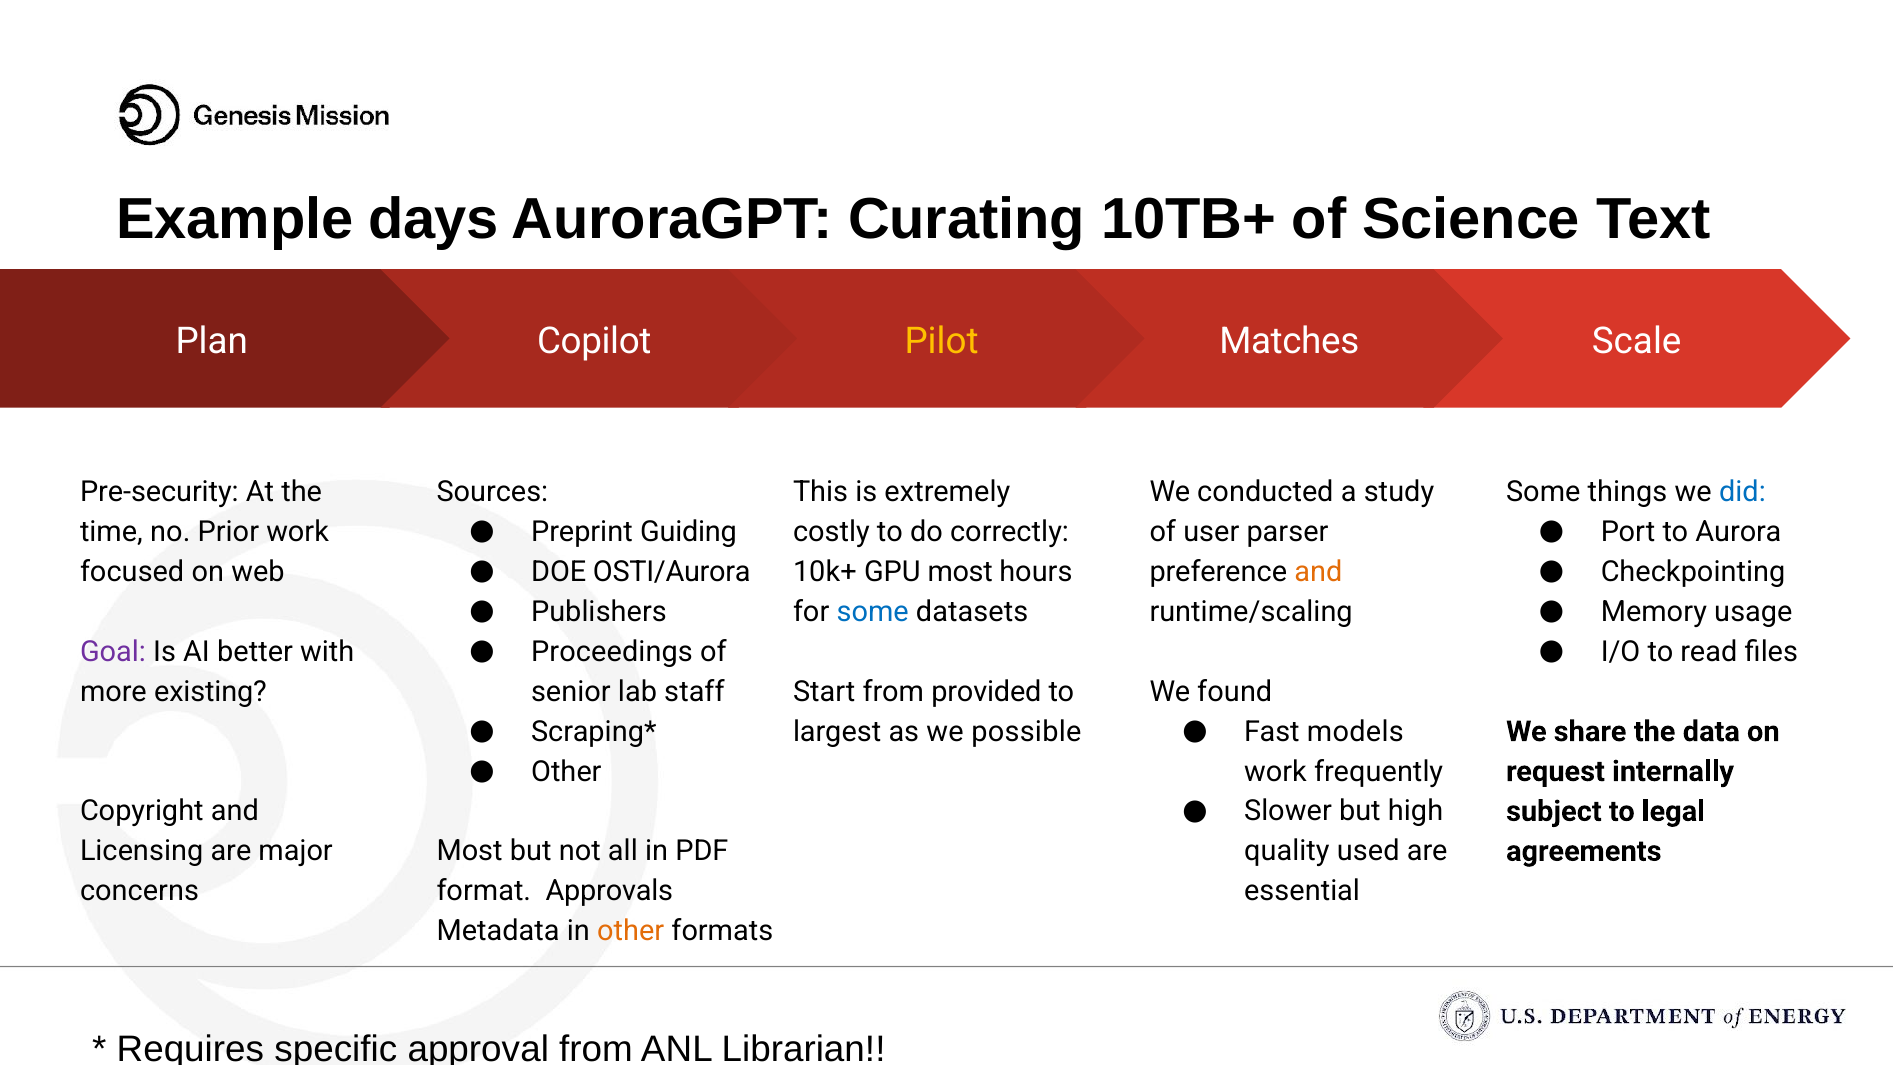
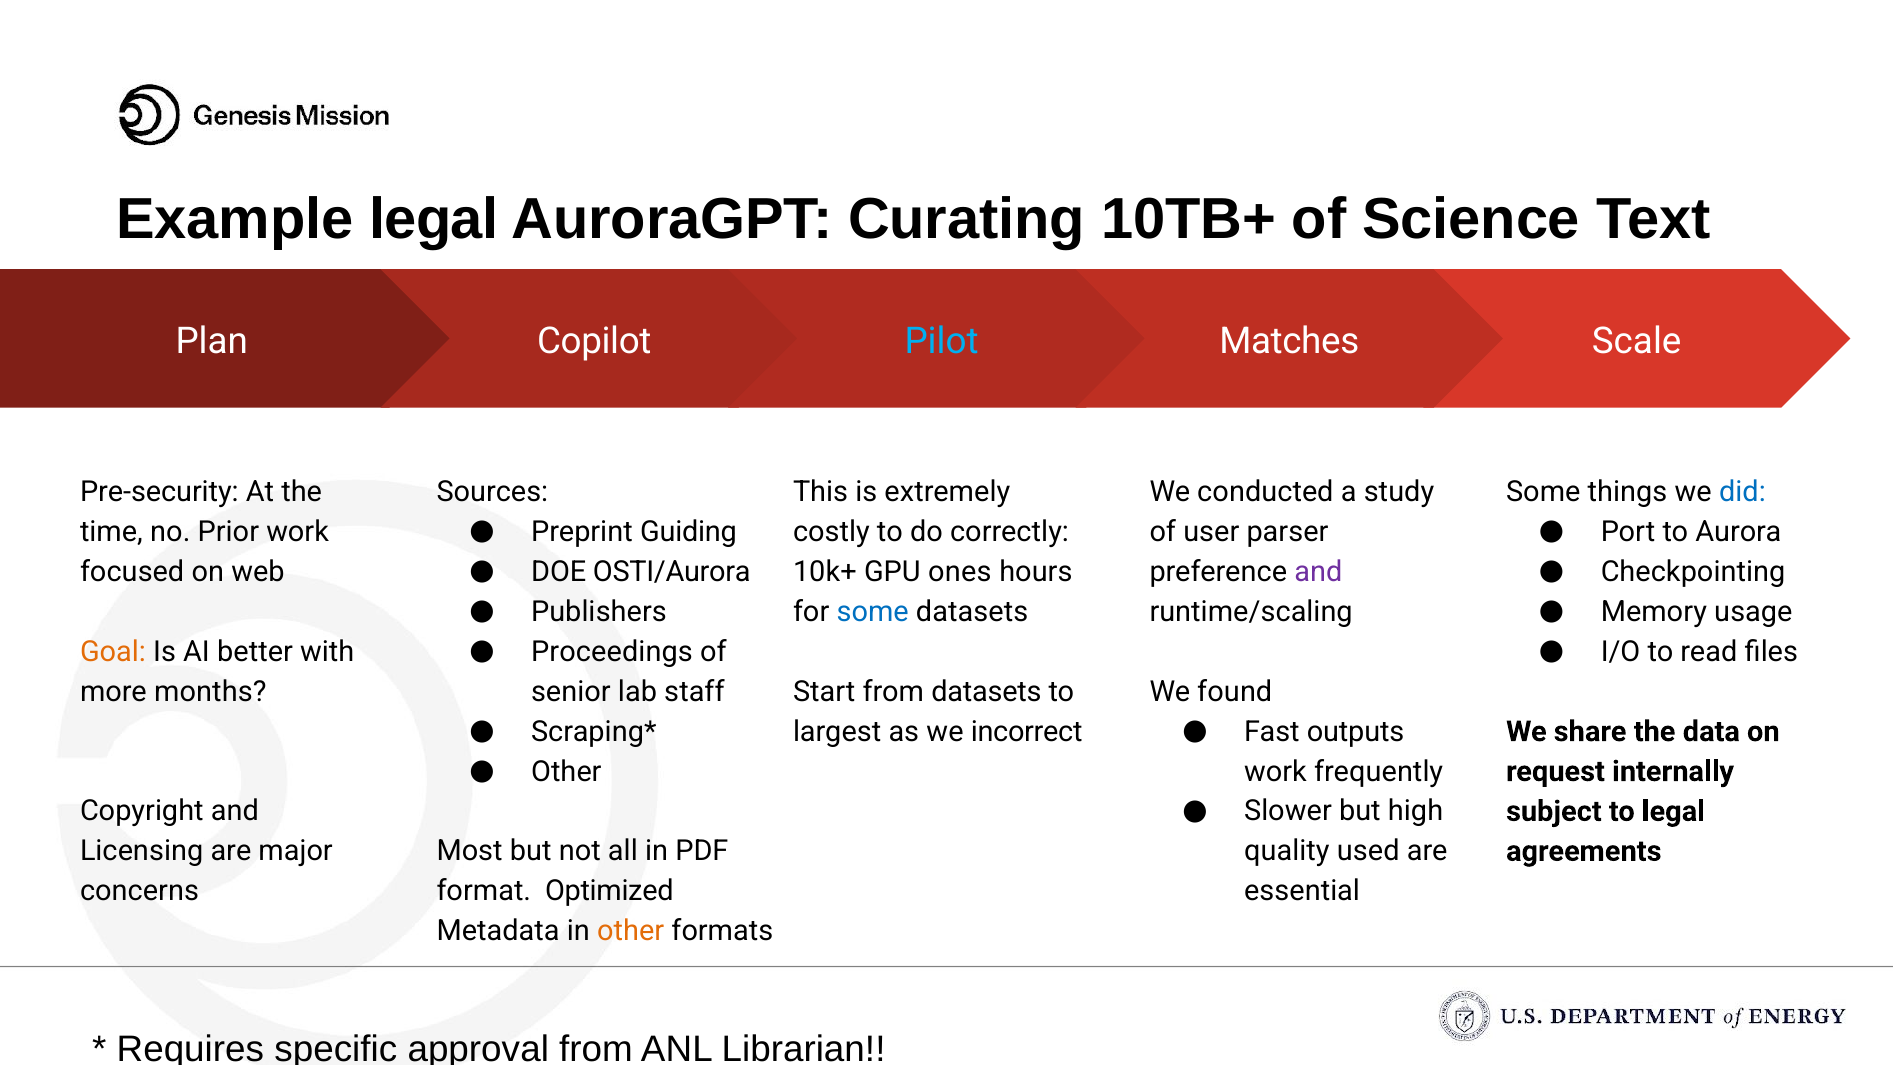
Example days: days -> legal
Pilot colour: yellow -> light blue
GPU most: most -> ones
and at (1318, 572) colour: orange -> purple
Goal colour: purple -> orange
existing: existing -> months
from provided: provided -> datasets
models: models -> outputs
possible: possible -> incorrect
Approvals: Approvals -> Optimized
